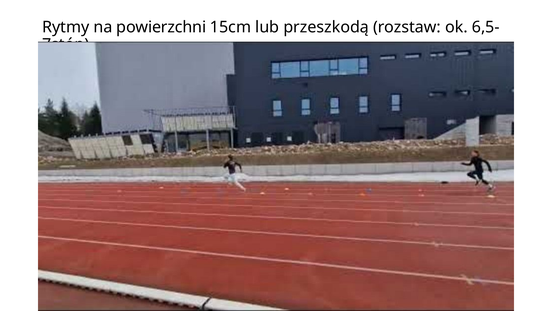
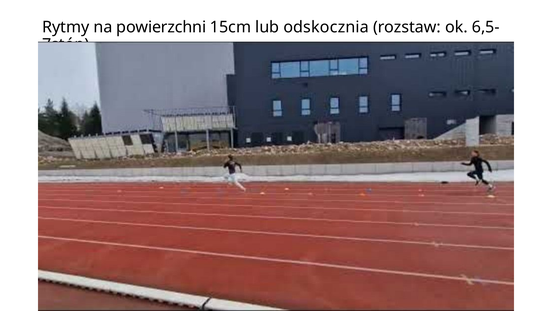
przeszkodą: przeszkodą -> odskocznia
